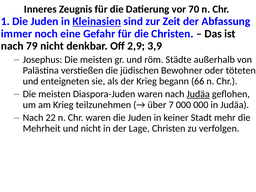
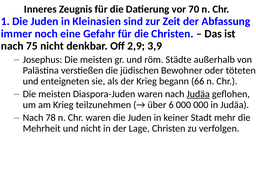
Kleinasien underline: present -> none
79: 79 -> 75
7: 7 -> 6
22: 22 -> 78
